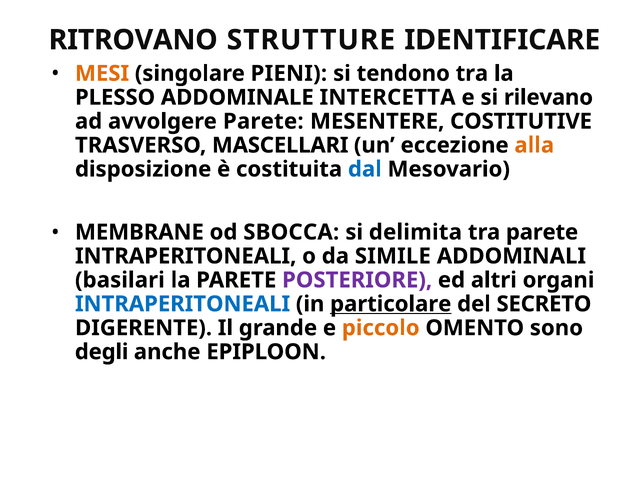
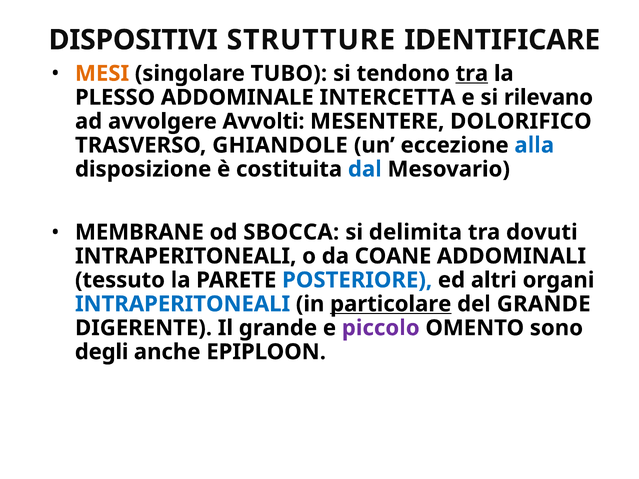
RITROVANO: RITROVANO -> DISPOSITIVI
PIENI: PIENI -> TUBO
tra at (472, 74) underline: none -> present
avvolgere Parete: Parete -> Avvolti
COSTITUTIVE: COSTITUTIVE -> DOLORIFICO
MASCELLARI: MASCELLARI -> GHIANDOLE
alla colour: orange -> blue
tra parete: parete -> dovuti
SIMILE: SIMILE -> COANE
basilari: basilari -> tessuto
POSTERIORE colour: purple -> blue
del SECRETO: SECRETO -> GRANDE
piccolo colour: orange -> purple
